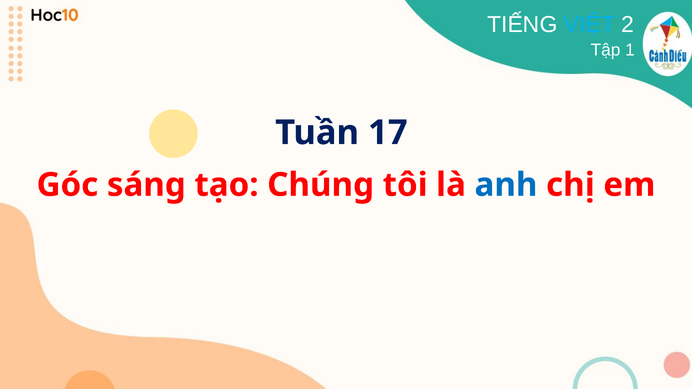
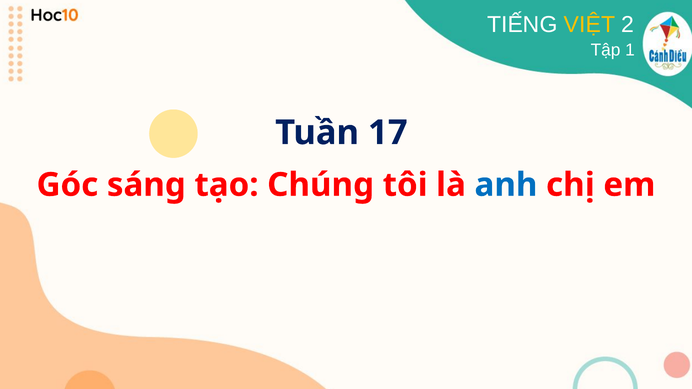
VIỆT colour: light blue -> yellow
